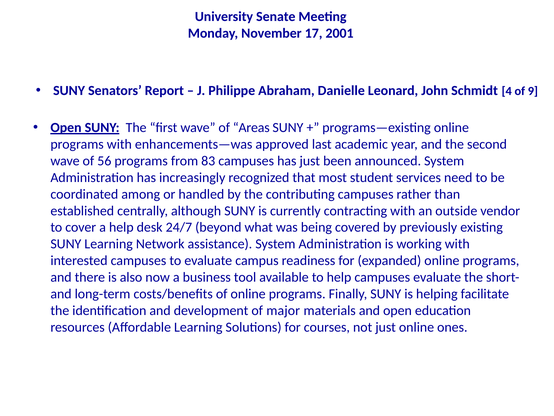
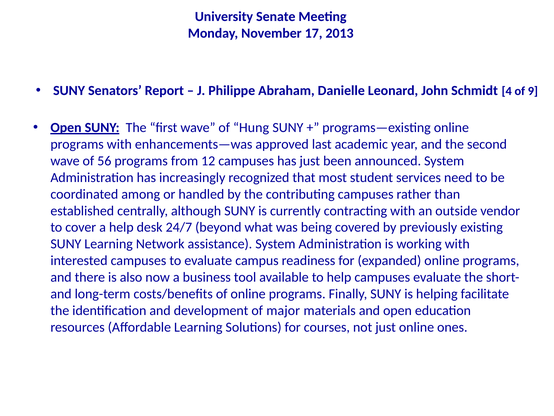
2001: 2001 -> 2013
Areas: Areas -> Hung
83: 83 -> 12
